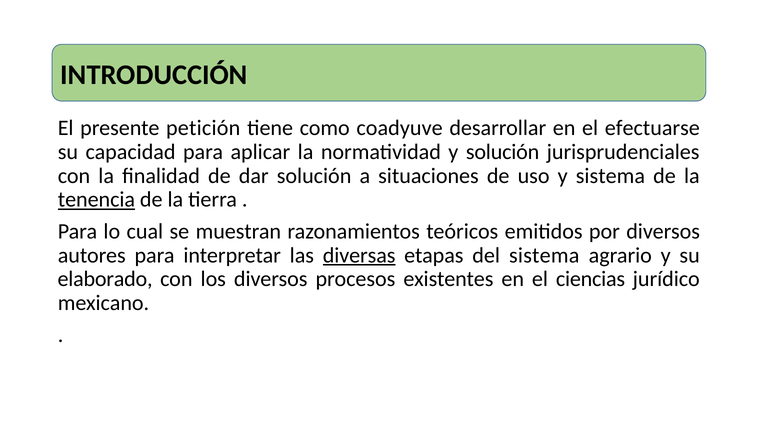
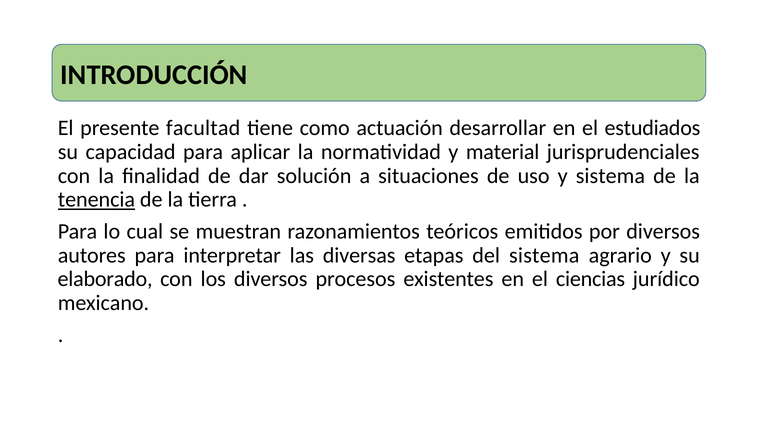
petición: petición -> facultad
coadyuve: coadyuve -> actuación
efectuarse: efectuarse -> estudiados
y solución: solución -> material
diversas underline: present -> none
